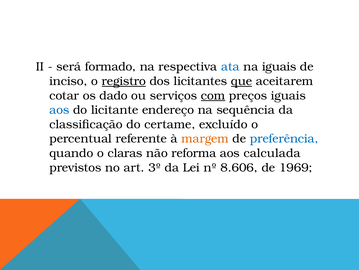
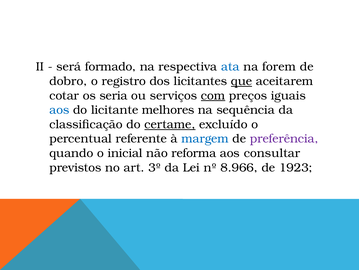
na iguais: iguais -> forem
inciso: inciso -> dobro
registro underline: present -> none
dado: dado -> seria
endereço: endereço -> melhores
certame underline: none -> present
margem colour: orange -> blue
preferência colour: blue -> purple
claras: claras -> inicial
calculada: calculada -> consultar
8.606: 8.606 -> 8.966
1969: 1969 -> 1923
